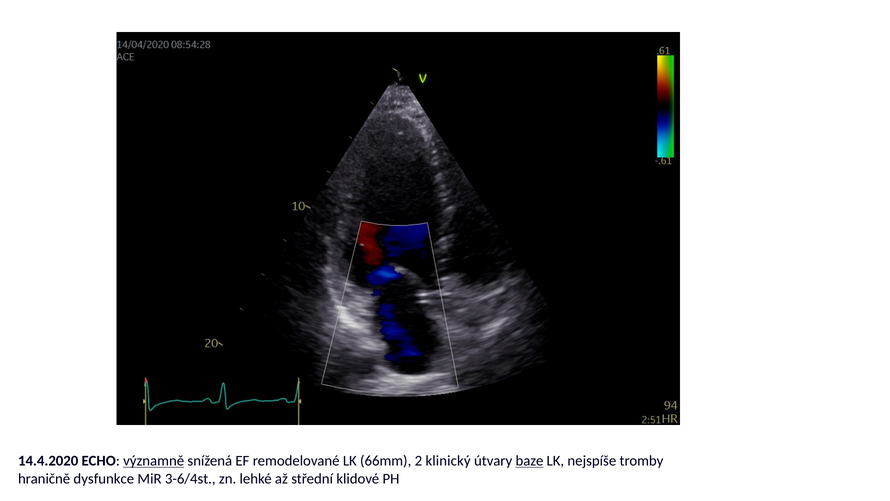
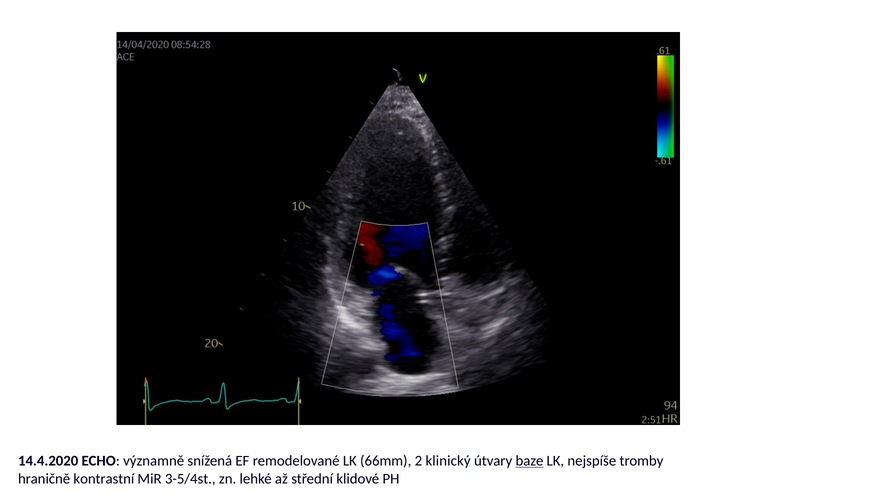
významně underline: present -> none
dysfunkce: dysfunkce -> kontrastní
3-6/4st: 3-6/4st -> 3-5/4st
